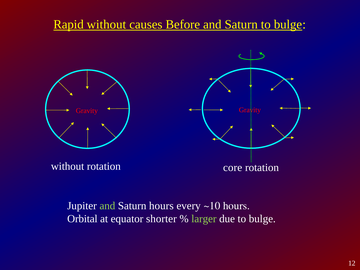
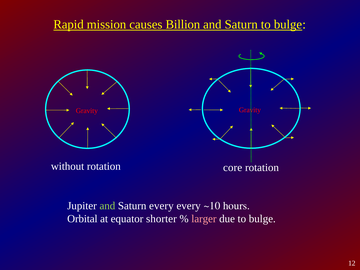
Rapid without: without -> mission
Before: Before -> Billion
Saturn hours: hours -> every
larger colour: light green -> pink
